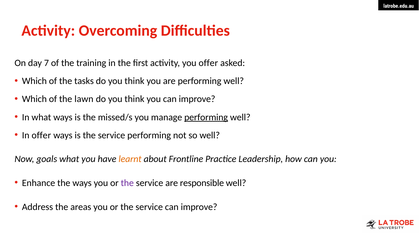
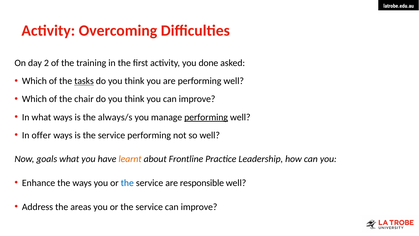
7: 7 -> 2
you offer: offer -> done
tasks underline: none -> present
lawn: lawn -> chair
missed/s: missed/s -> always/s
the at (127, 183) colour: purple -> blue
